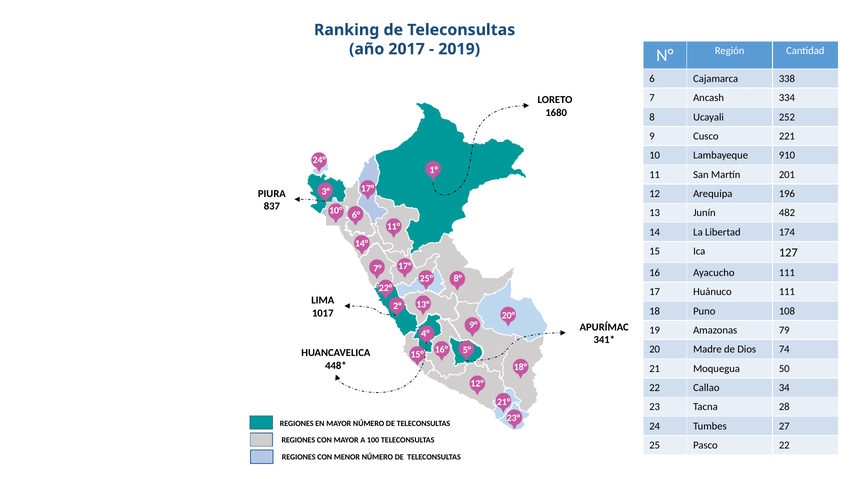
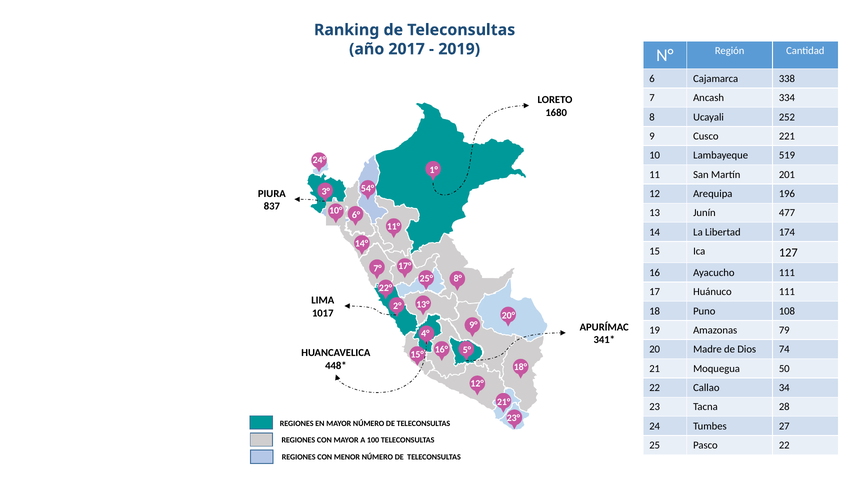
910: 910 -> 519
17° at (368, 188): 17° -> 54°
482: 482 -> 477
